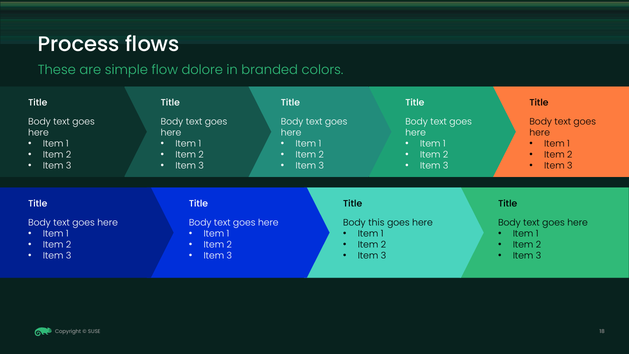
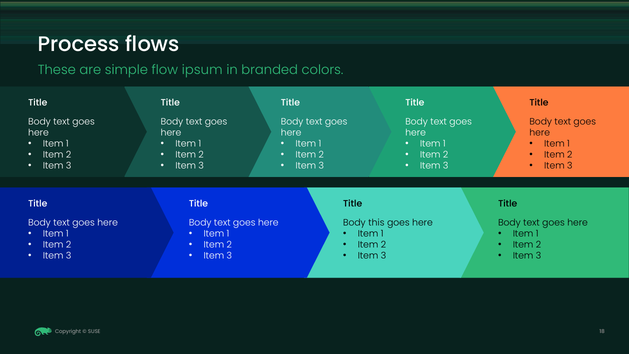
dolore: dolore -> ipsum
